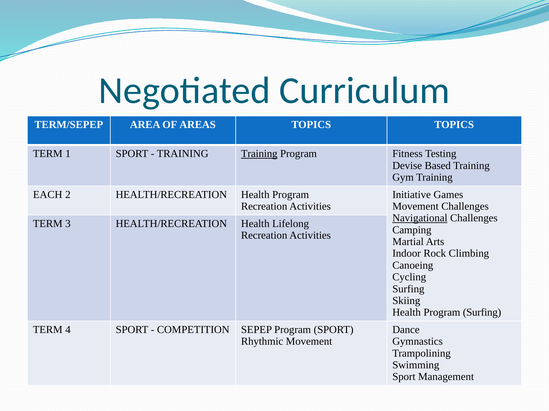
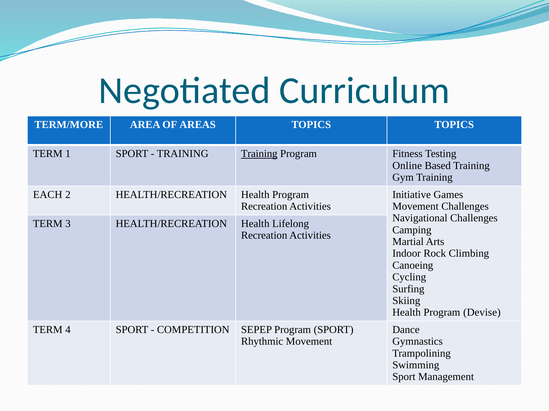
TERM/SEPEP: TERM/SEPEP -> TERM/MORE
Devise: Devise -> Online
Navigational underline: present -> none
Program Surfing: Surfing -> Devise
